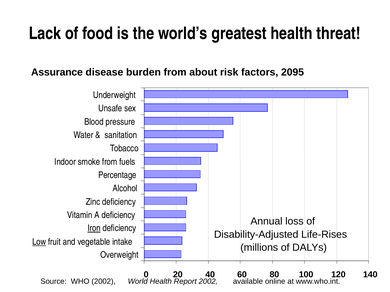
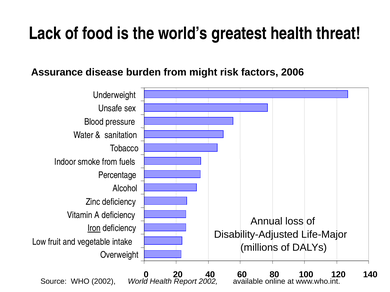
about: about -> might
2095: 2095 -> 2006
Life-Rises: Life-Rises -> Life-Major
Low underline: present -> none
